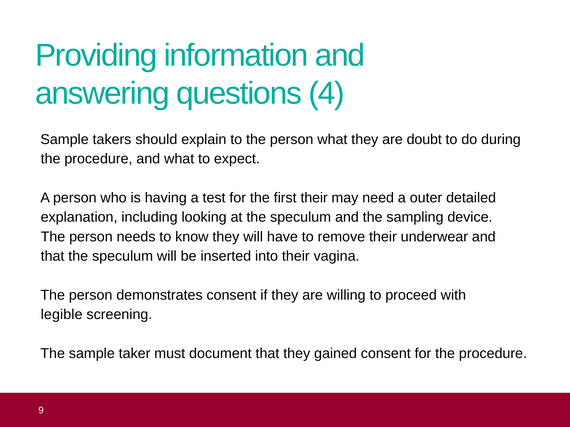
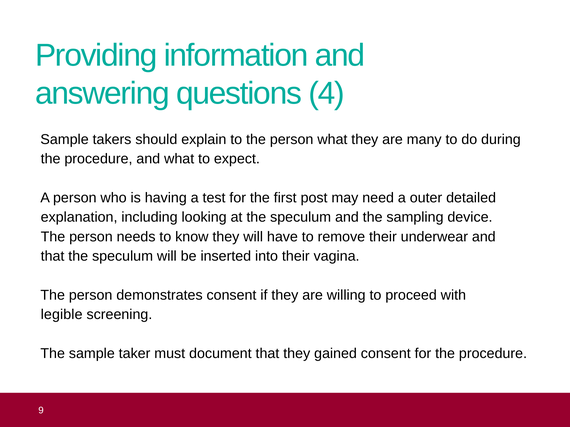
doubt: doubt -> many
first their: their -> post
